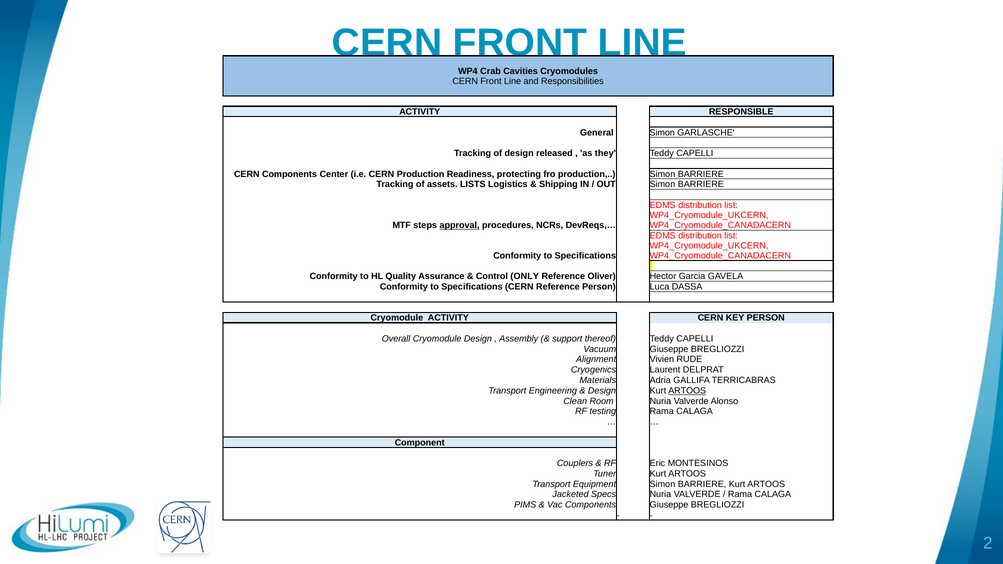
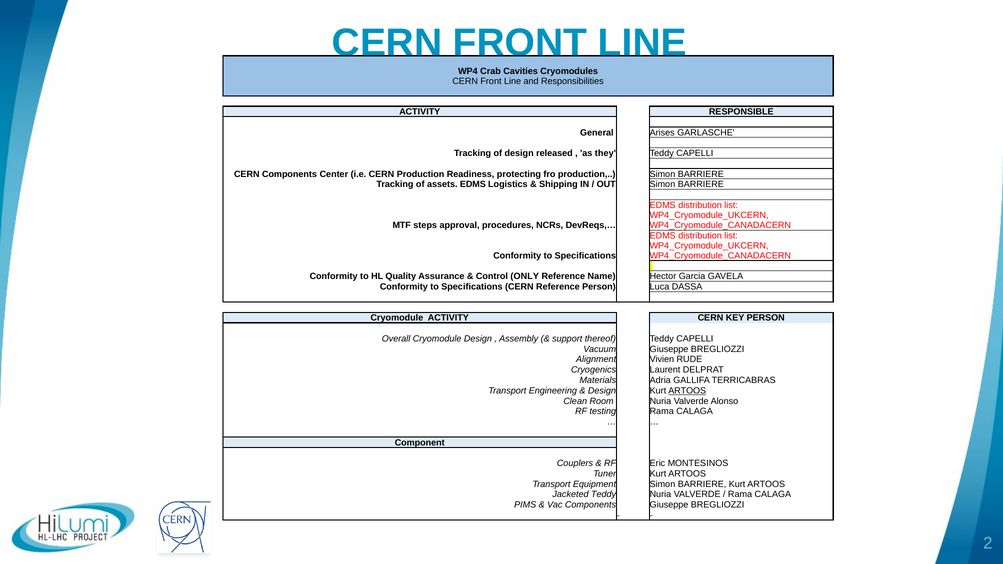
General Simon: Simon -> Arises
assets LISTS: LISTS -> EDMS
approval underline: present -> none
Oliver: Oliver -> Name
Jacketed Specs: Specs -> Teddy
